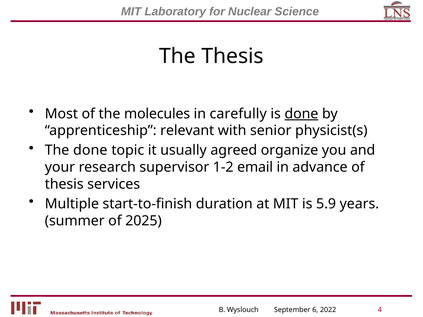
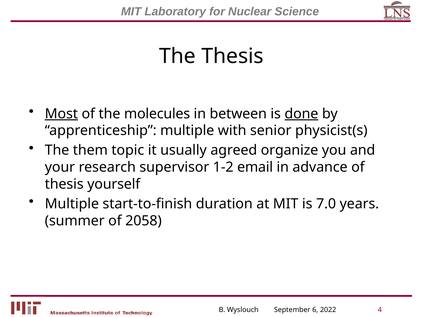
Most underline: none -> present
carefully: carefully -> between
apprenticeship relevant: relevant -> multiple
The done: done -> them
services: services -> yourself
5.9: 5.9 -> 7.0
2025: 2025 -> 2058
